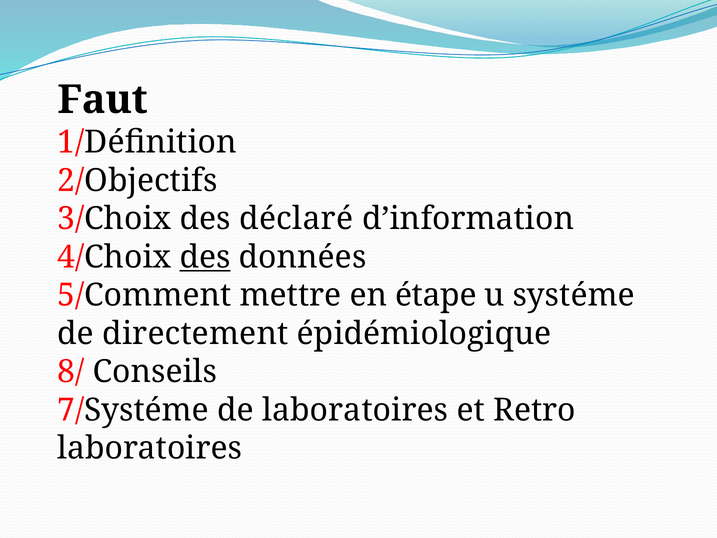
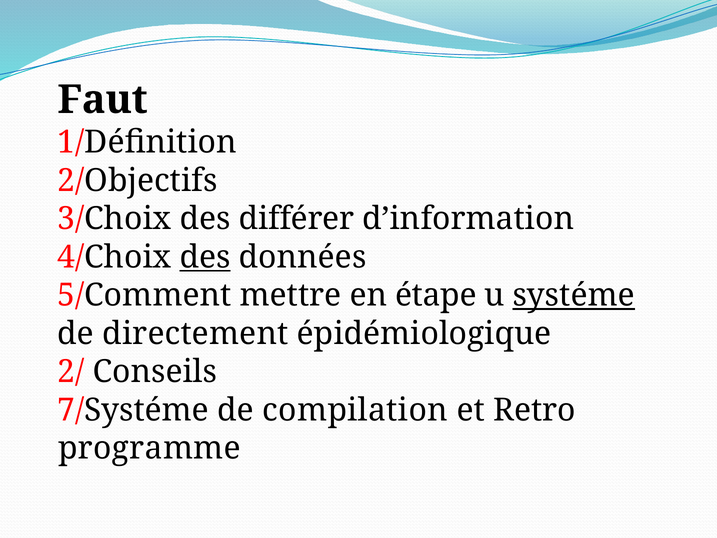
déclaré: déclaré -> différer
systéme underline: none -> present
8/: 8/ -> 2/
de laboratoires: laboratoires -> compilation
laboratoires at (150, 448): laboratoires -> programme
